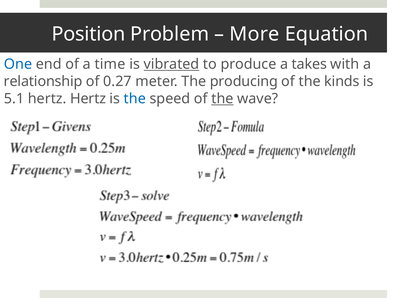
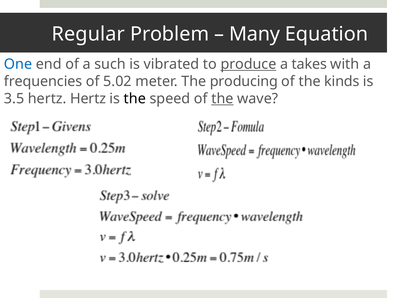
Position: Position -> Regular
More: More -> Many
time: time -> such
vibrated underline: present -> none
produce underline: none -> present
relationship: relationship -> frequencies
0.27: 0.27 -> 5.02
5.1: 5.1 -> 3.5
the at (135, 99) colour: blue -> black
